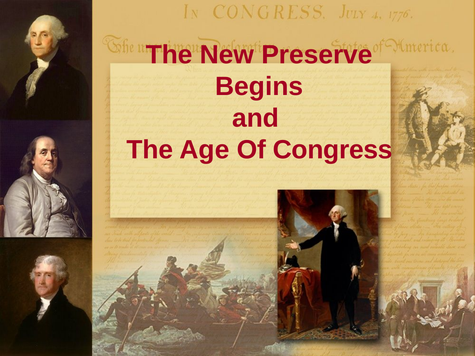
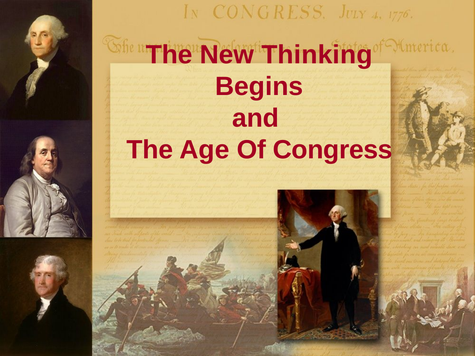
Preserve: Preserve -> Thinking
